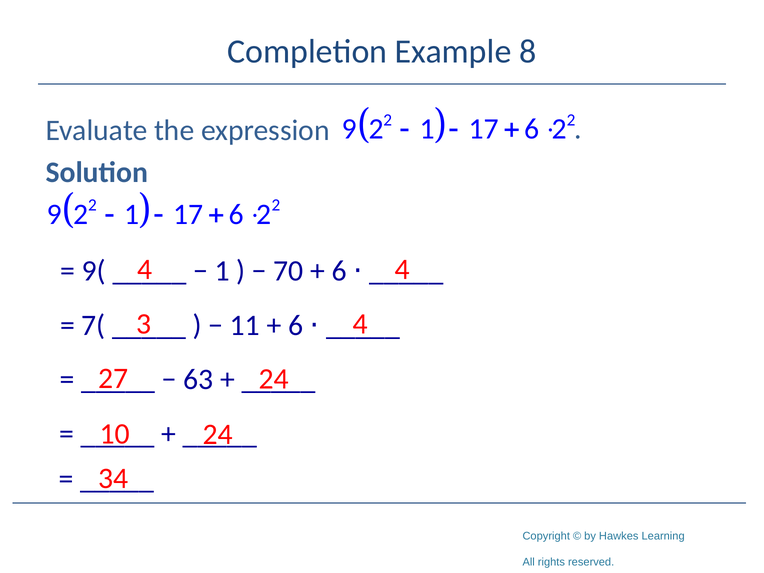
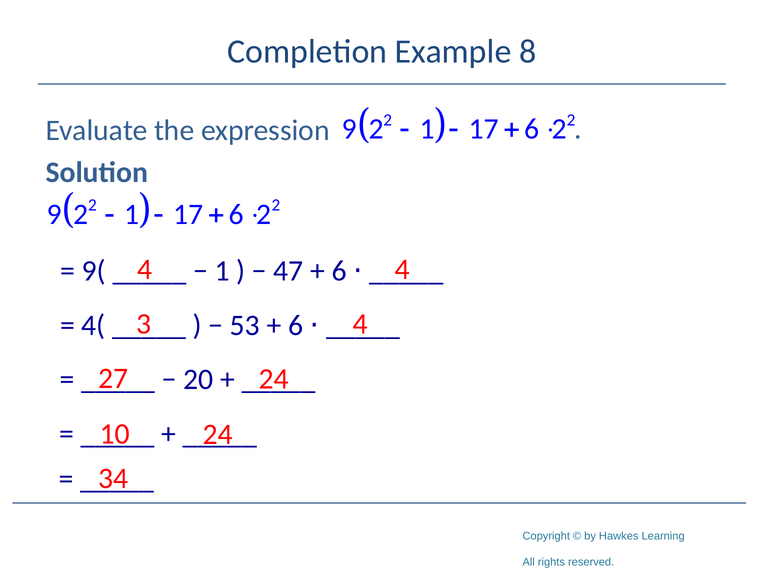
70: 70 -> 47
7(: 7( -> 4(
11: 11 -> 53
63: 63 -> 20
